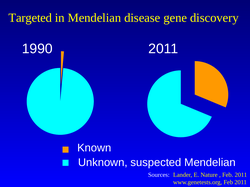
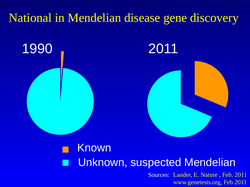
Targeted: Targeted -> National
